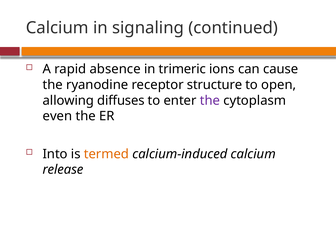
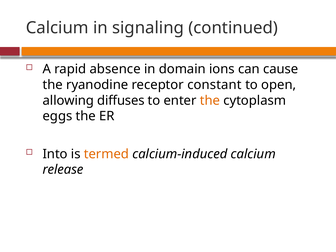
trimeric: trimeric -> domain
structure: structure -> constant
the at (210, 100) colour: purple -> orange
even: even -> eggs
